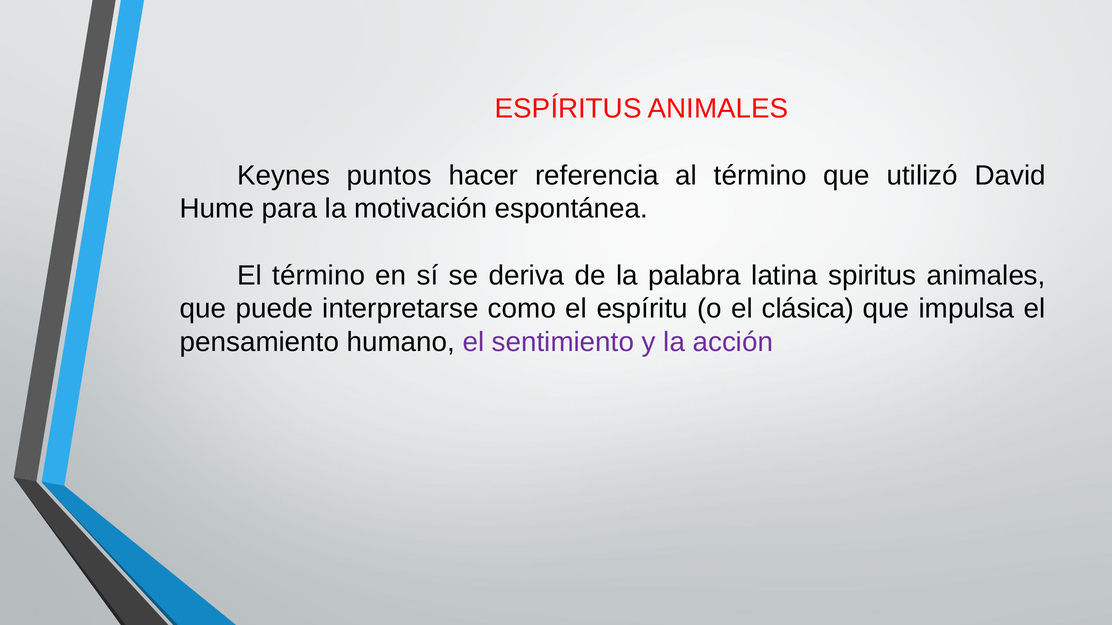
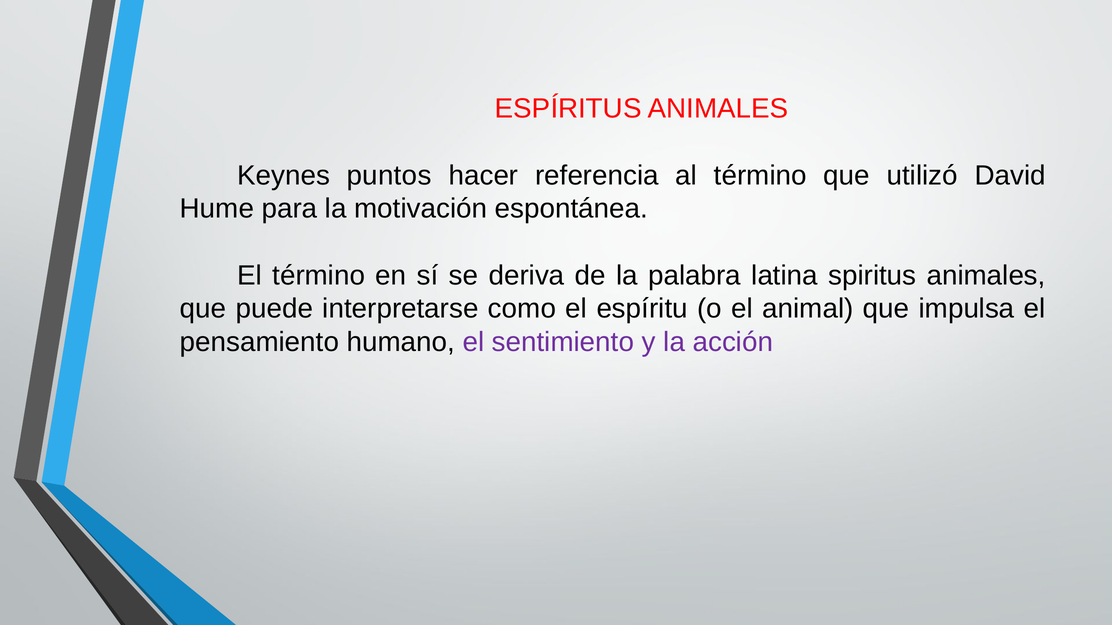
clásica: clásica -> animal
